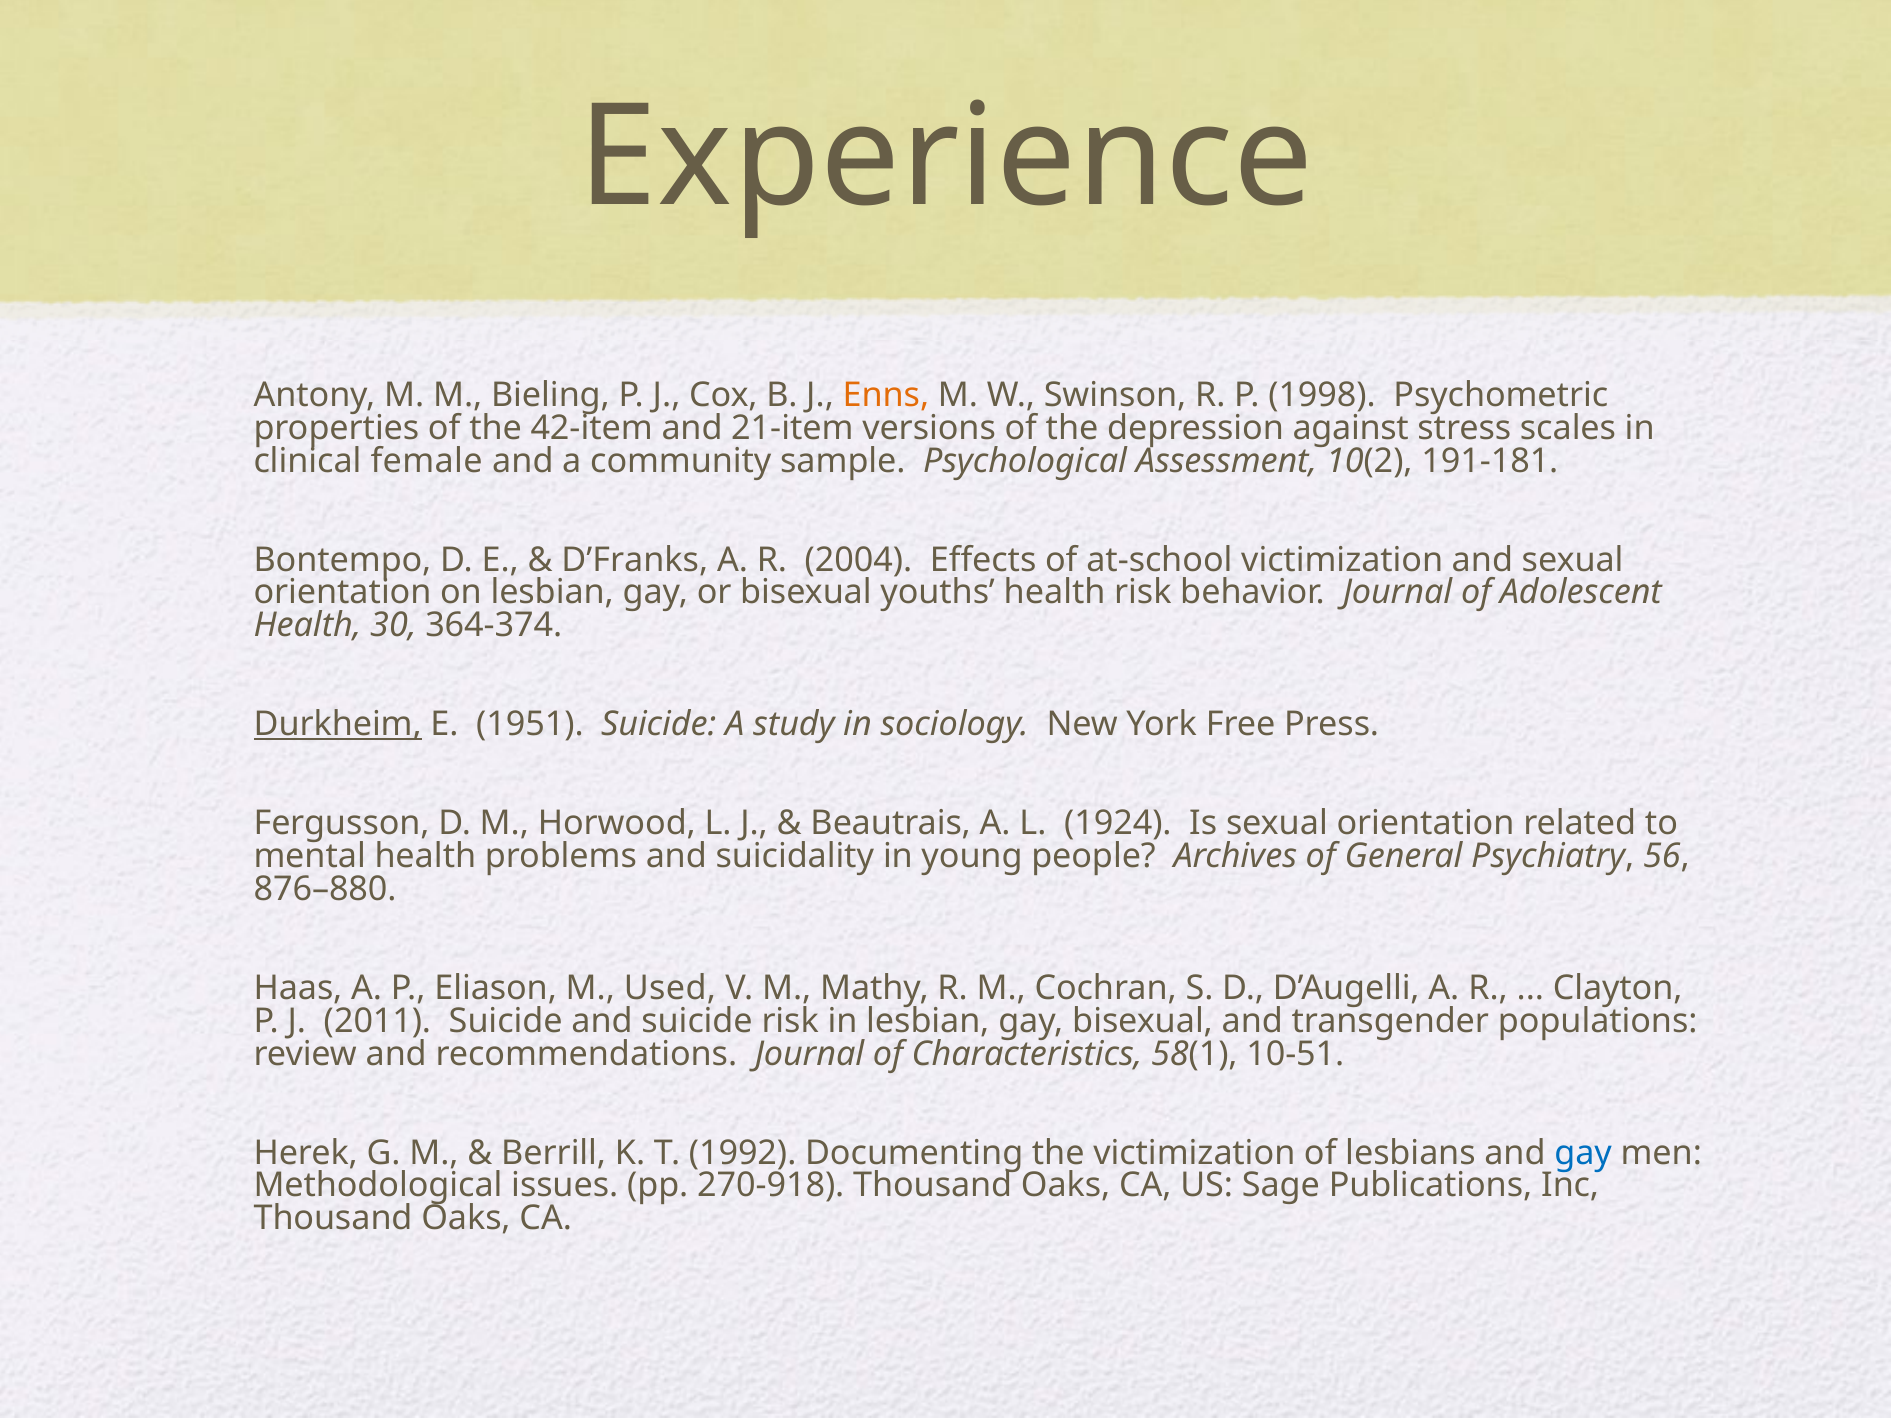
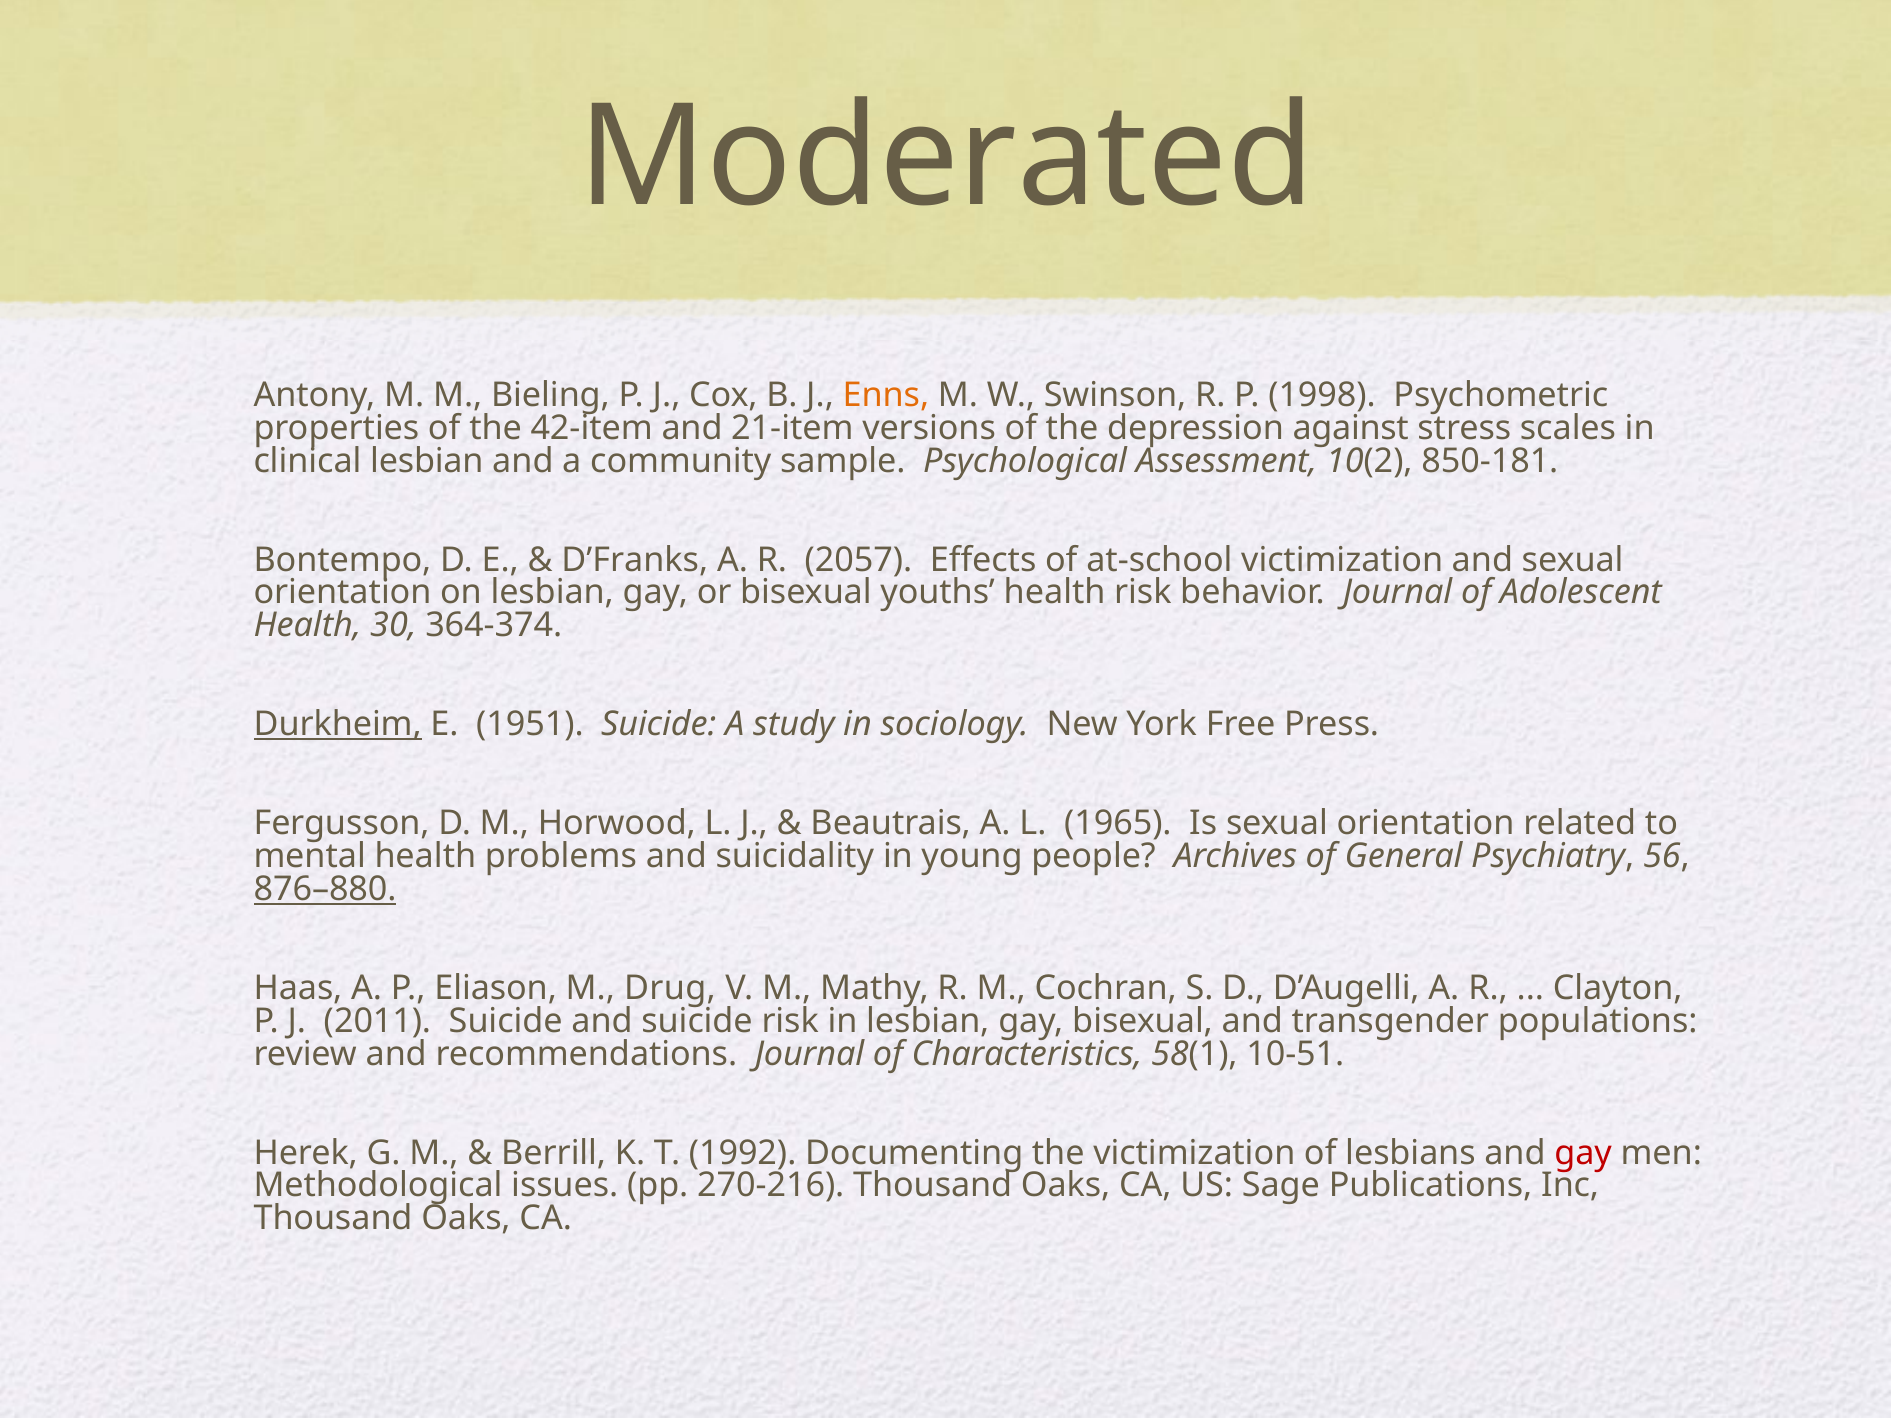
Experience: Experience -> Moderated
clinical female: female -> lesbian
191-181: 191-181 -> 850-181
2004: 2004 -> 2057
1924: 1924 -> 1965
876–880 underline: none -> present
Used: Used -> Drug
gay at (1583, 1153) colour: blue -> red
270-918: 270-918 -> 270-216
